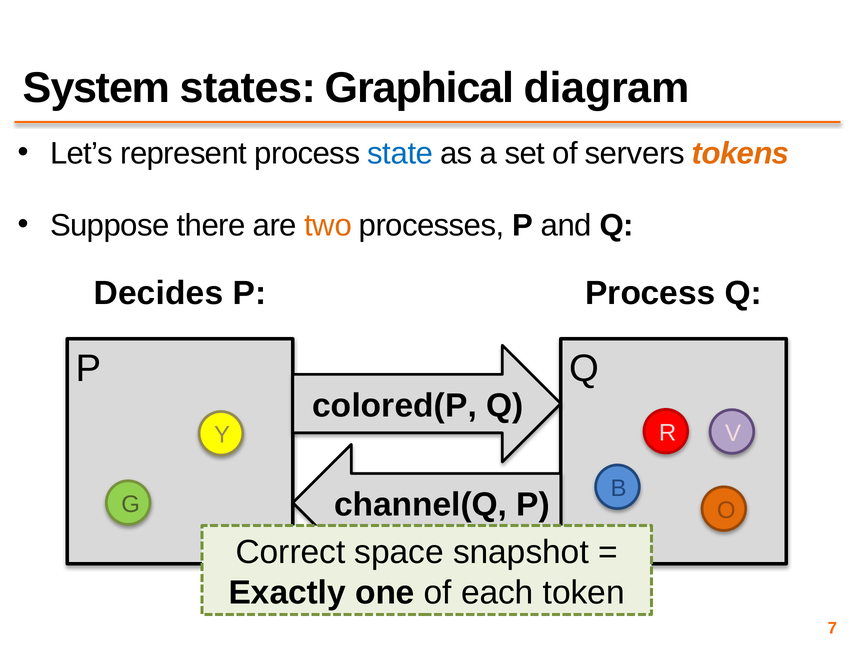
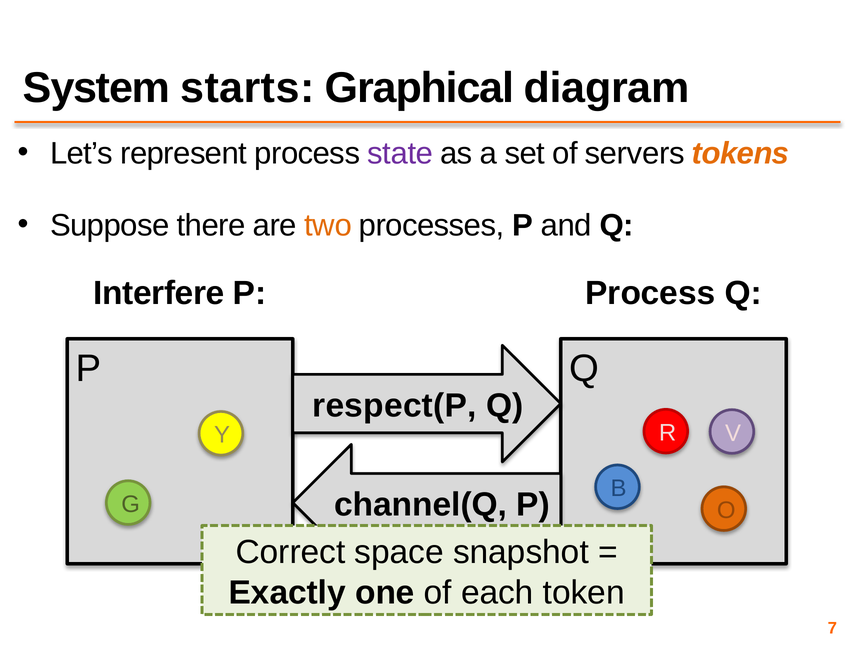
states: states -> starts
state colour: blue -> purple
Decides: Decides -> Interfere
colored(P: colored(P -> respect(P
